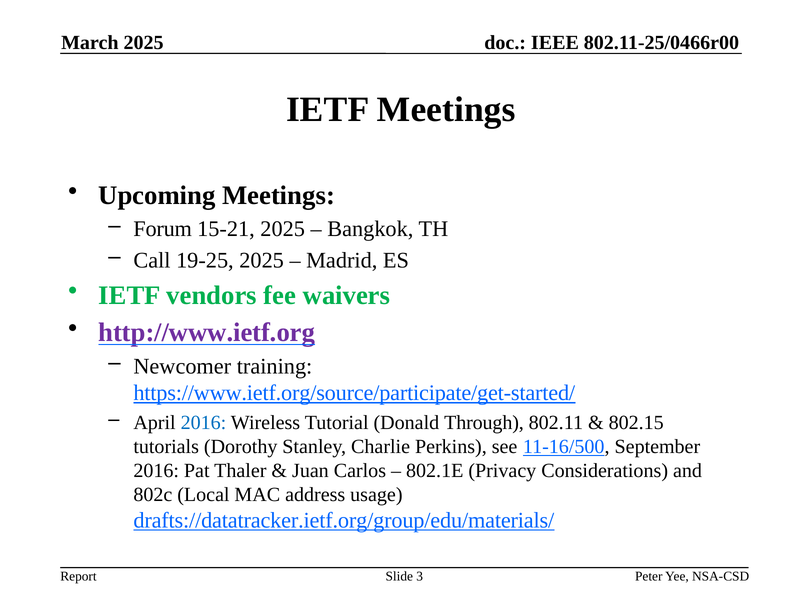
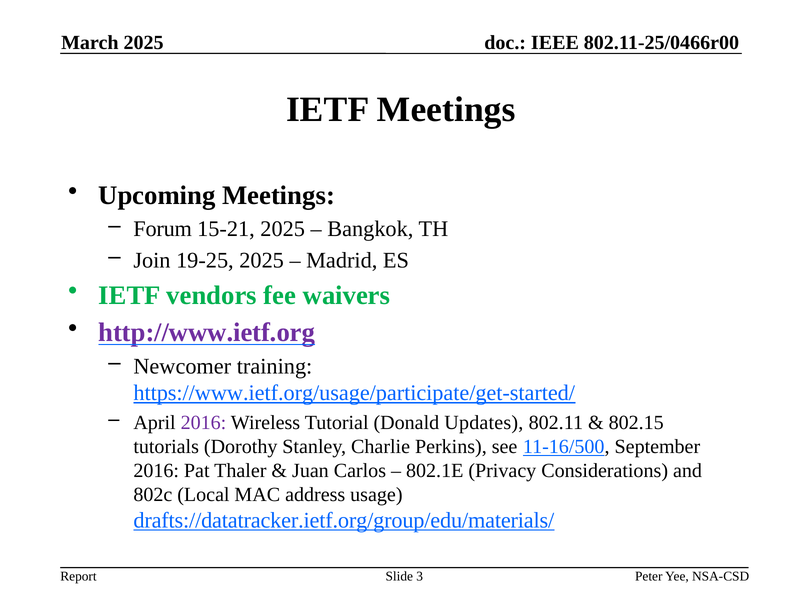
Call: Call -> Join
https://www.ietf.org/source/participate/get-started/: https://www.ietf.org/source/participate/get-started/ -> https://www.ietf.org/usage/participate/get-started/
2016 at (203, 423) colour: blue -> purple
Through: Through -> Updates
